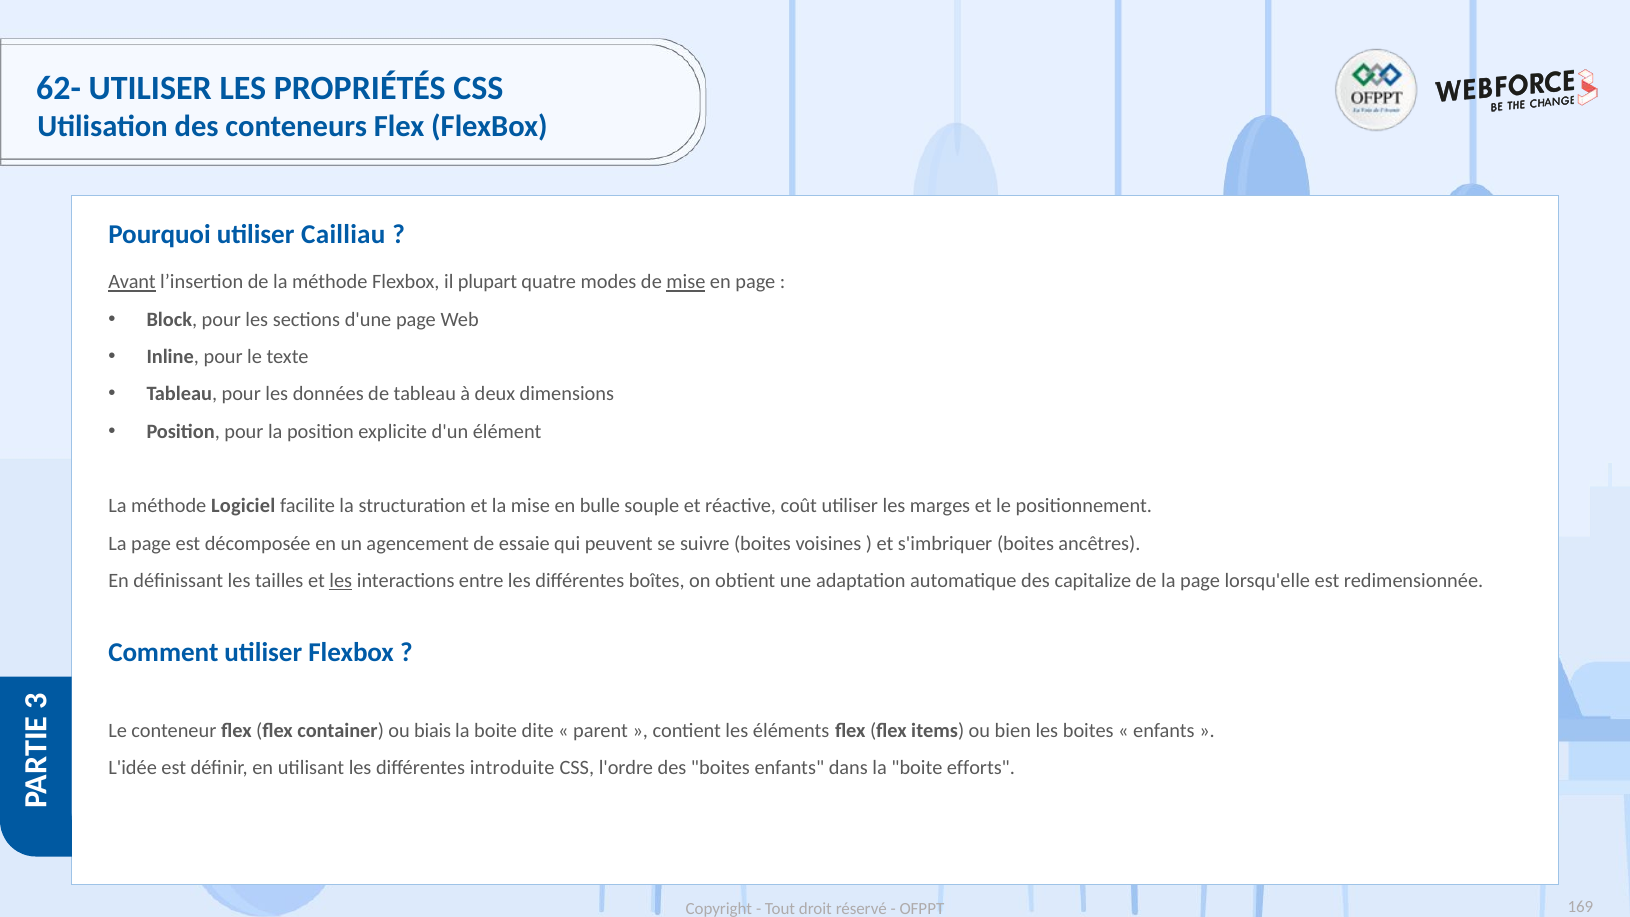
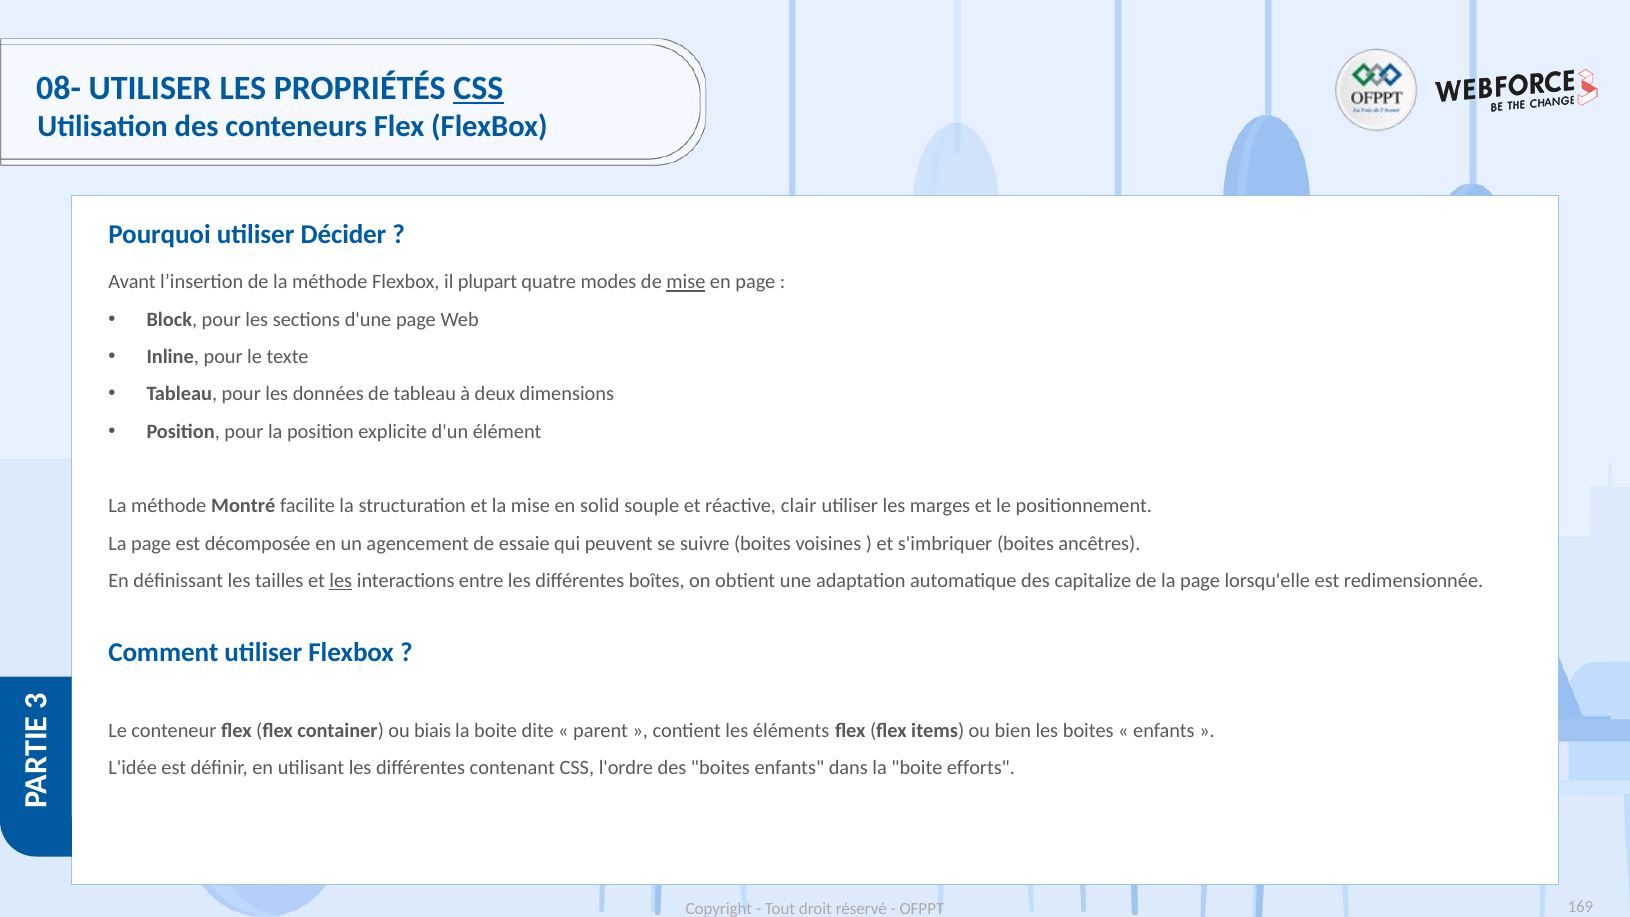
62-: 62- -> 08-
CSS at (478, 88) underline: none -> present
Cailliau: Cailliau -> Décider
Avant underline: present -> none
Logiciel: Logiciel -> Montré
bulle: bulle -> solid
coût: coût -> clair
introduite: introduite -> contenant
